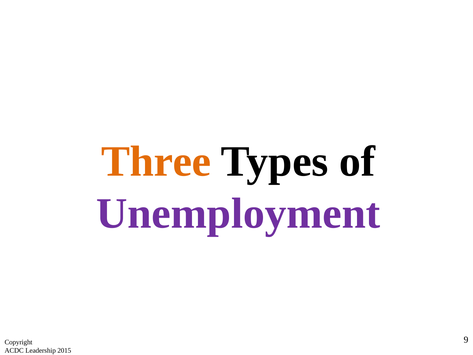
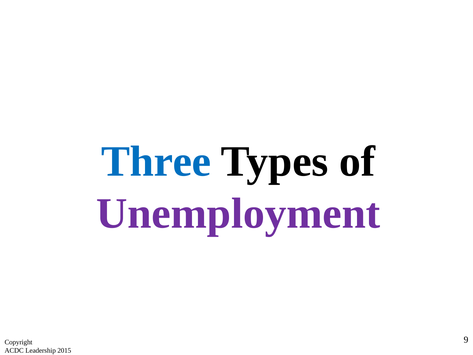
Three colour: orange -> blue
